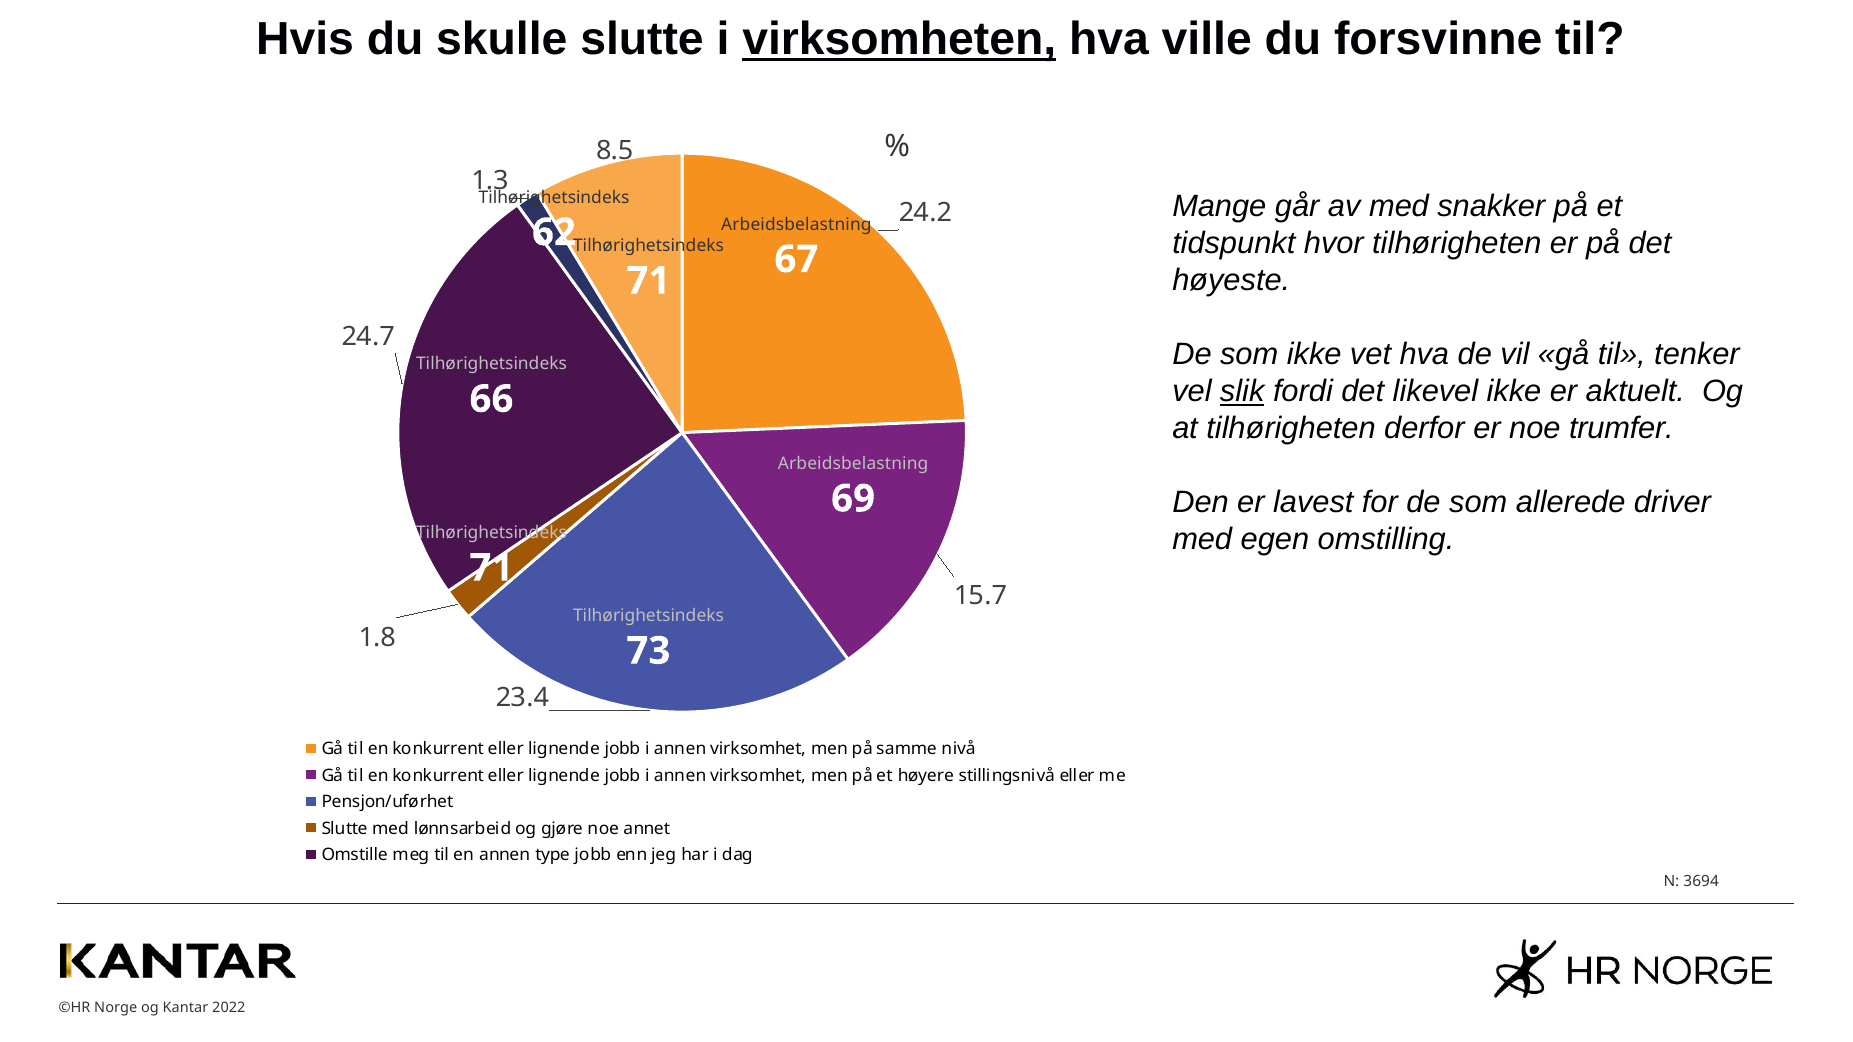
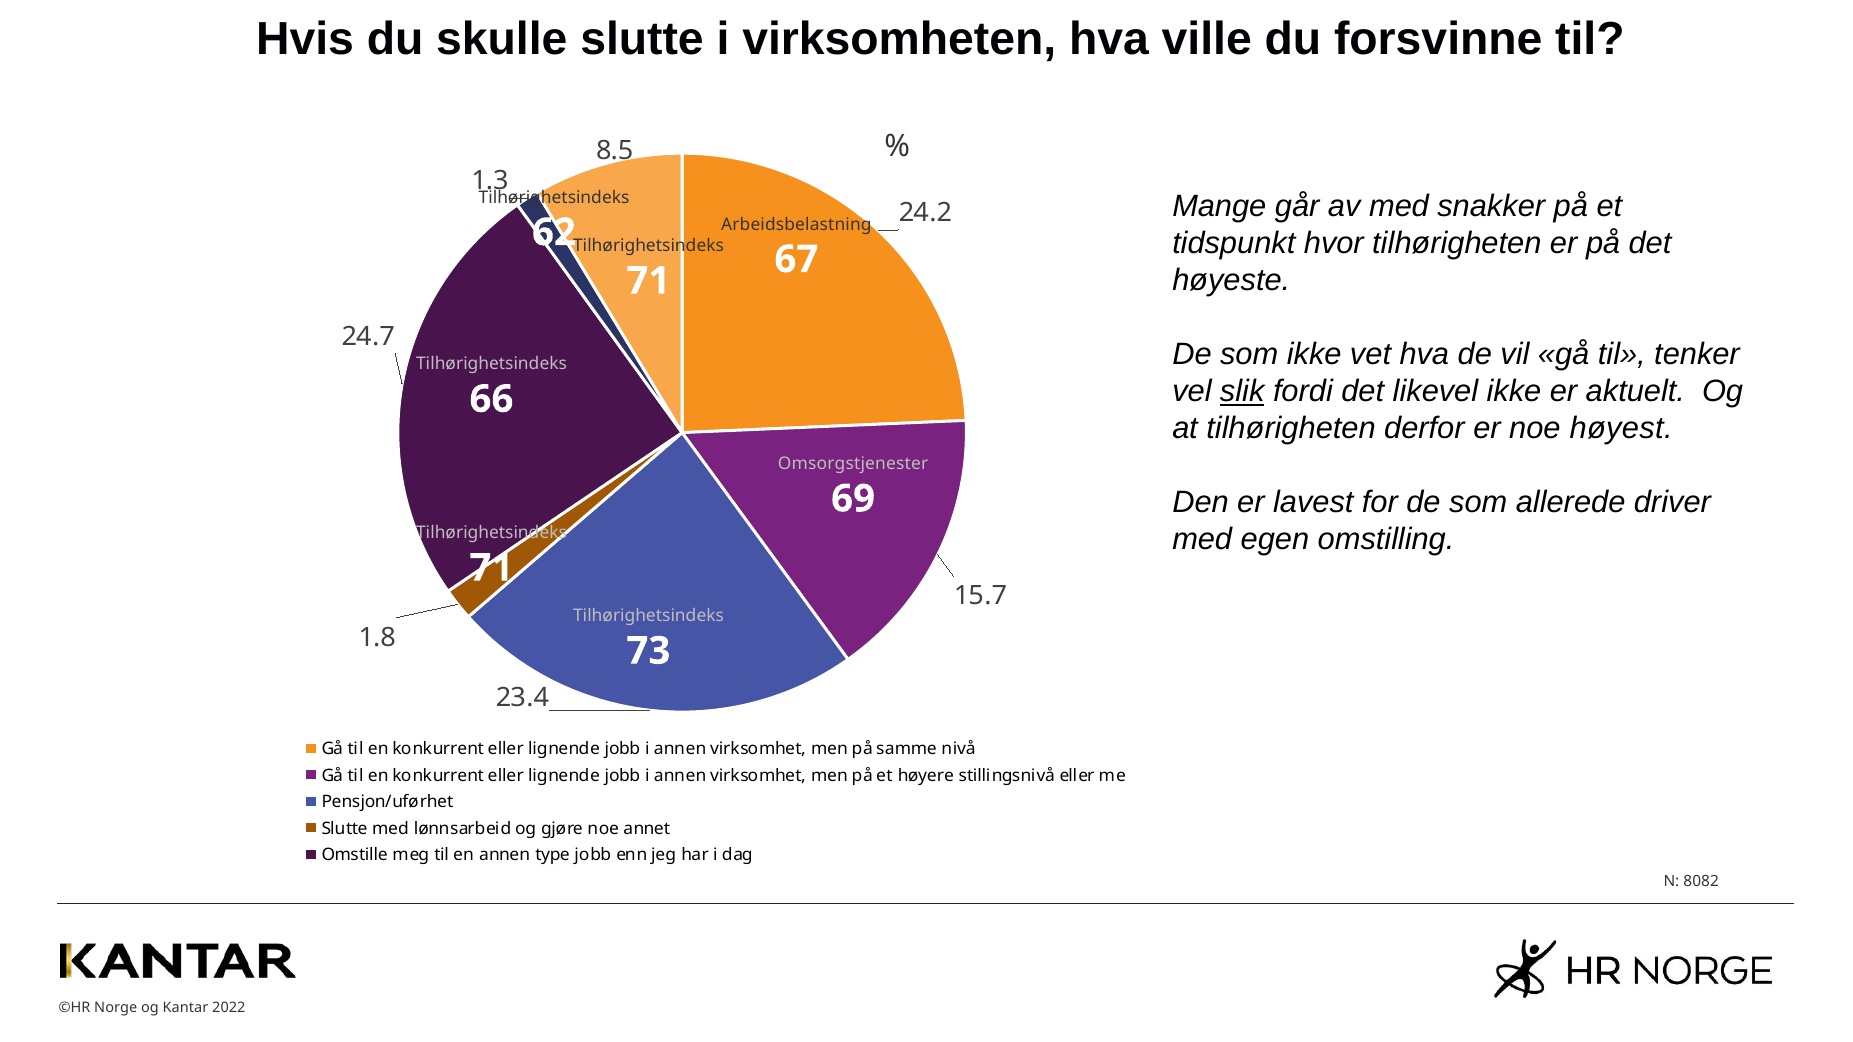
virksomheten underline: present -> none
trumfer: trumfer -> høyest
Arbeidsbelastning at (853, 464): Arbeidsbelastning -> Omsorgstjenester
3694: 3694 -> 8082
